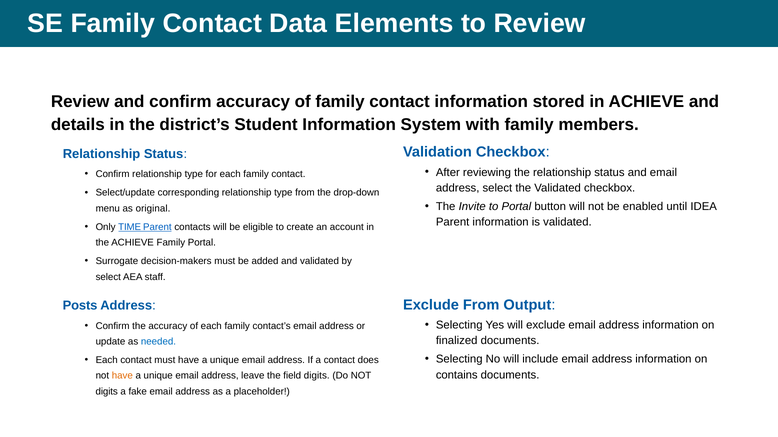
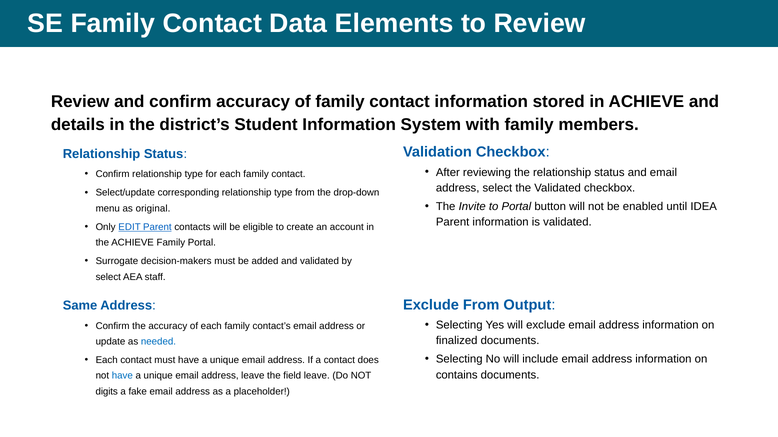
TIME: TIME -> EDIT
Posts: Posts -> Same
have at (122, 376) colour: orange -> blue
field digits: digits -> leave
